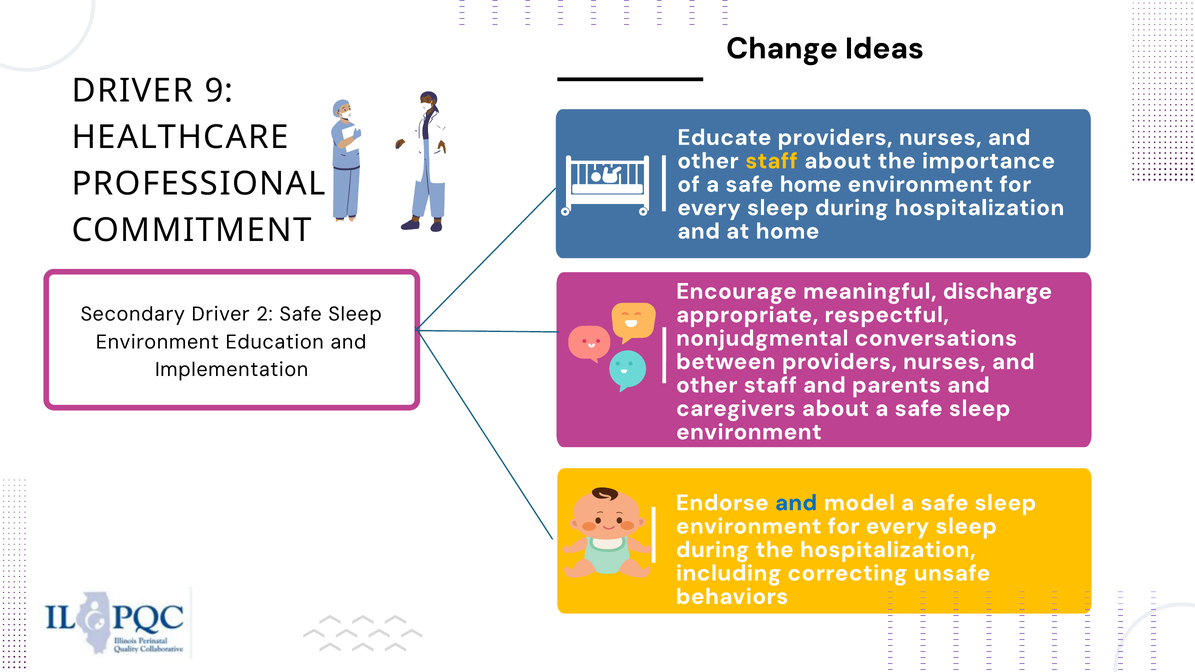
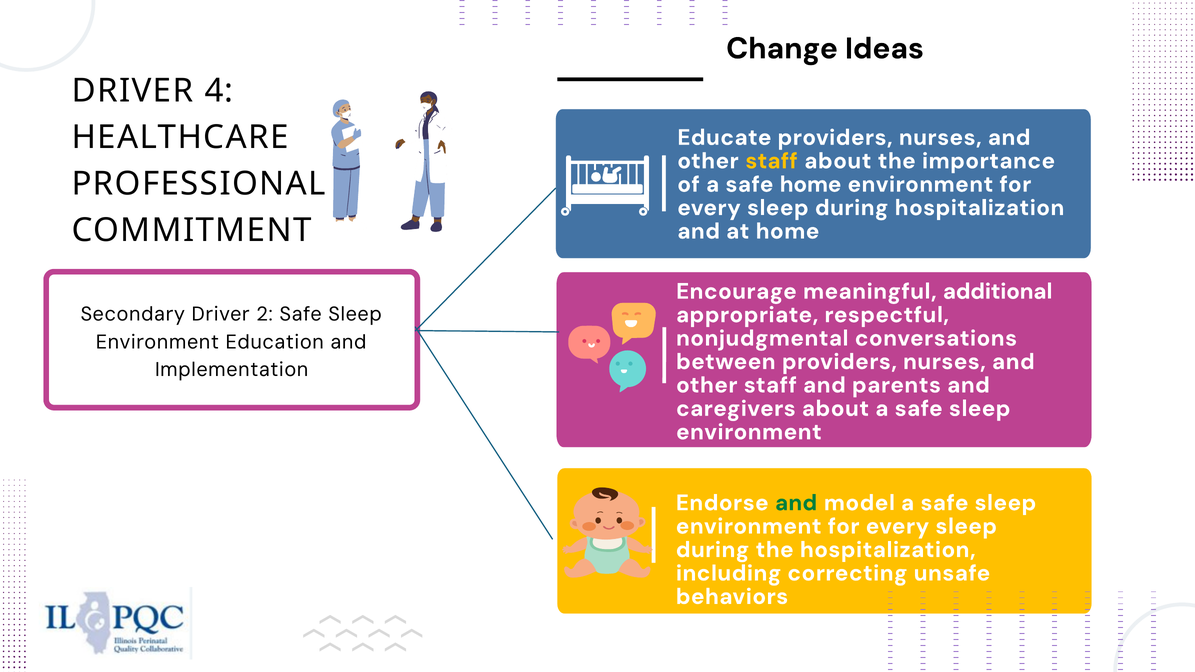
9: 9 -> 4
discharge: discharge -> additional
and at (796, 503) colour: blue -> green
